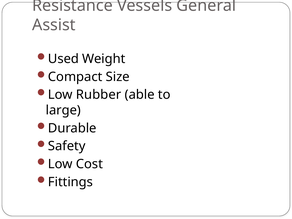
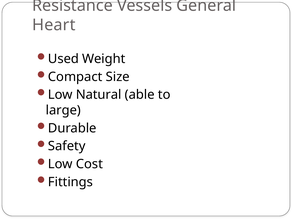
Assist: Assist -> Heart
Rubber: Rubber -> Natural
